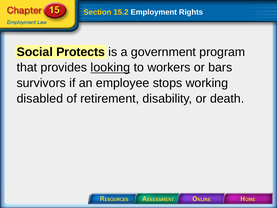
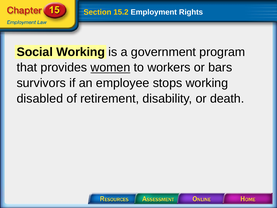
Social Protects: Protects -> Working
looking: looking -> women
